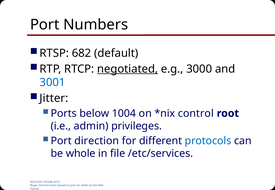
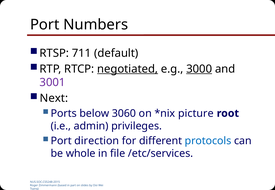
682: 682 -> 711
3000 underline: none -> present
3001 colour: blue -> purple
Jitter: Jitter -> Next
1004: 1004 -> 3060
control: control -> picture
